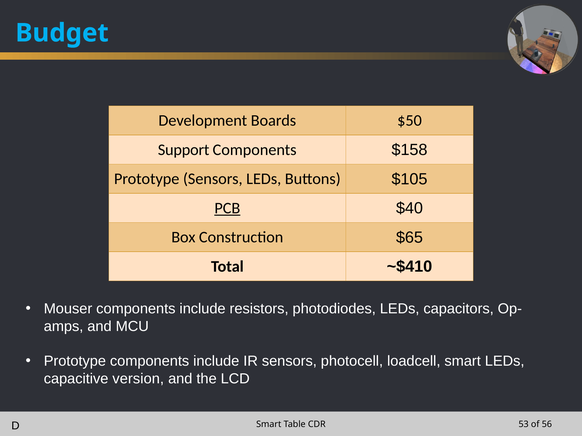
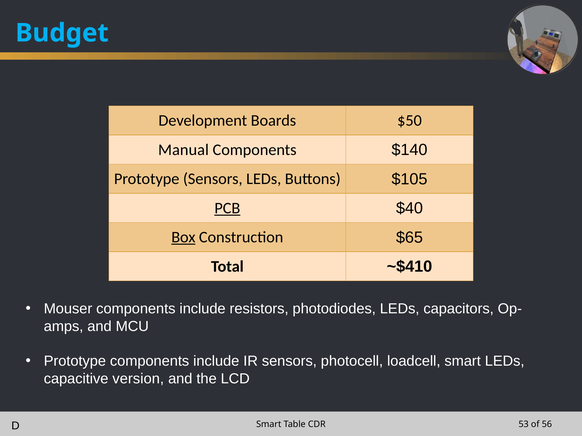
Support: Support -> Manual
$158: $158 -> $140
Box underline: none -> present
